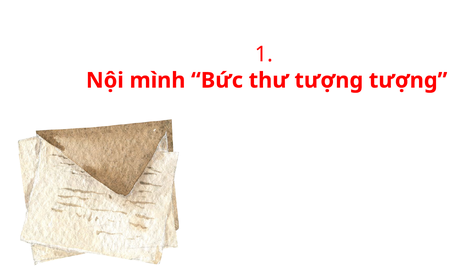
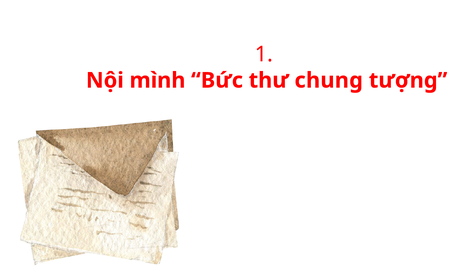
thư tượng: tượng -> chung
